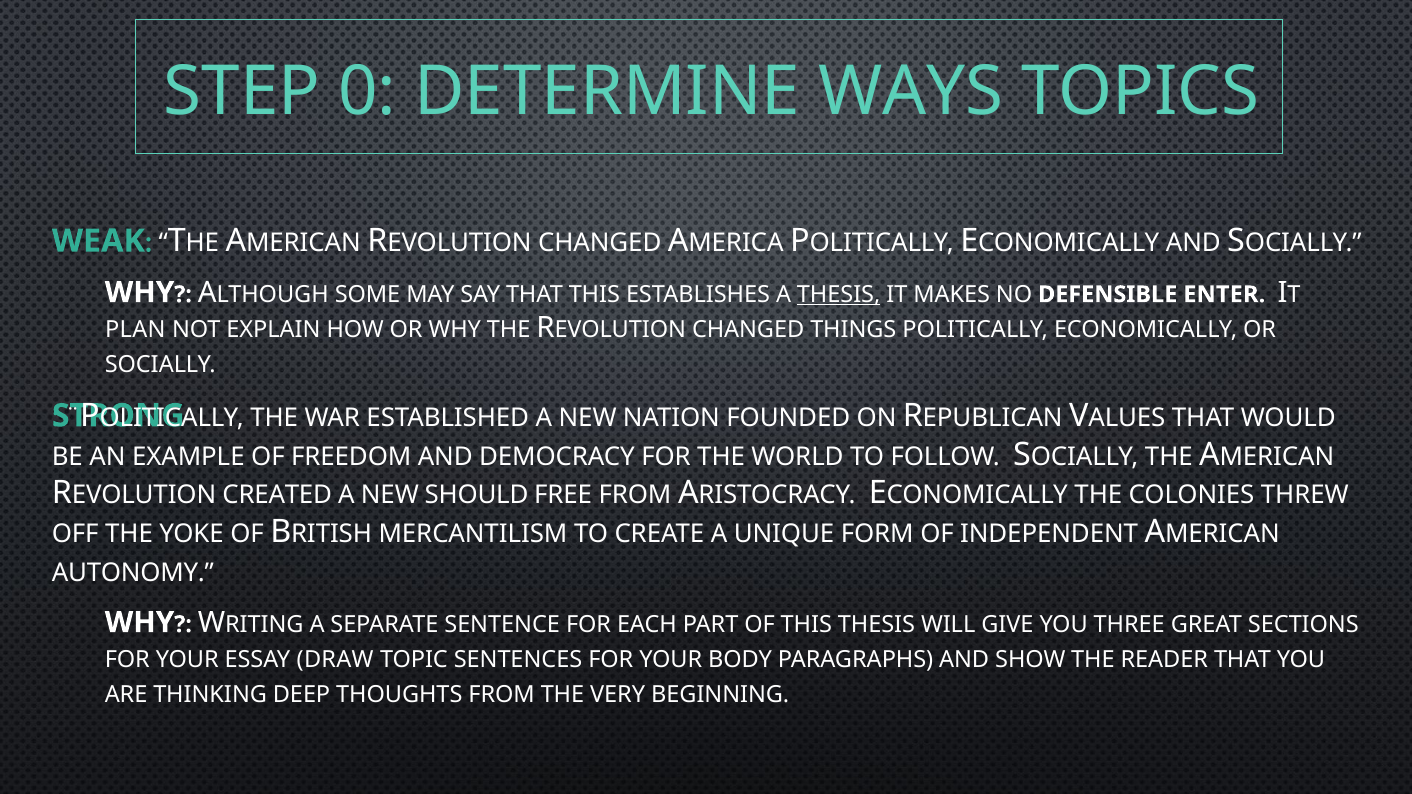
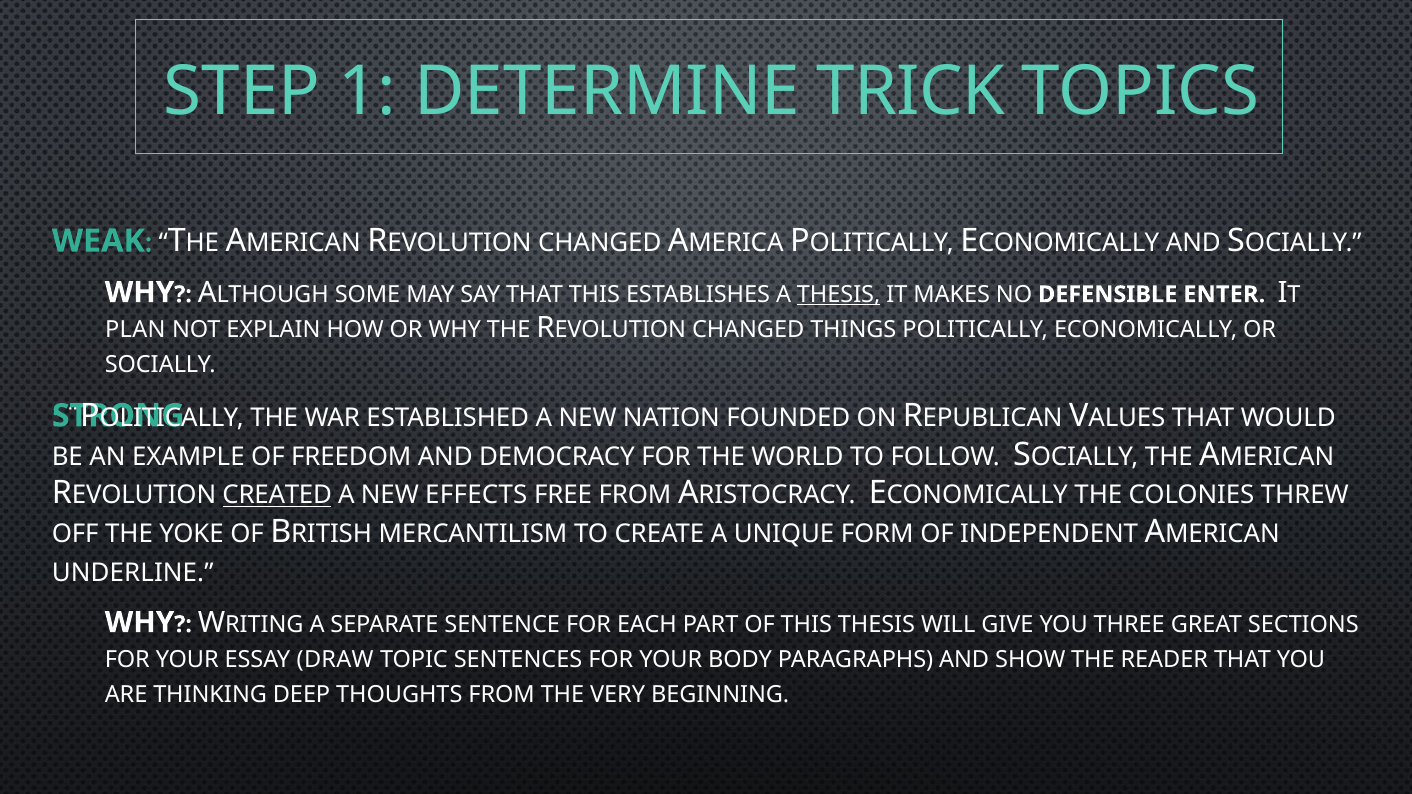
0: 0 -> 1
WAYS: WAYS -> TRICK
CREATED underline: none -> present
SHOULD: SHOULD -> EFFECTS
AUTONOMY: AUTONOMY -> UNDERLINE
